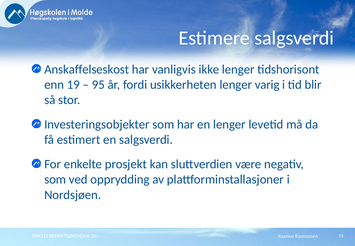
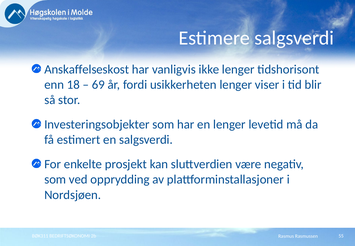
19: 19 -> 18
95: 95 -> 69
varig: varig -> viser
